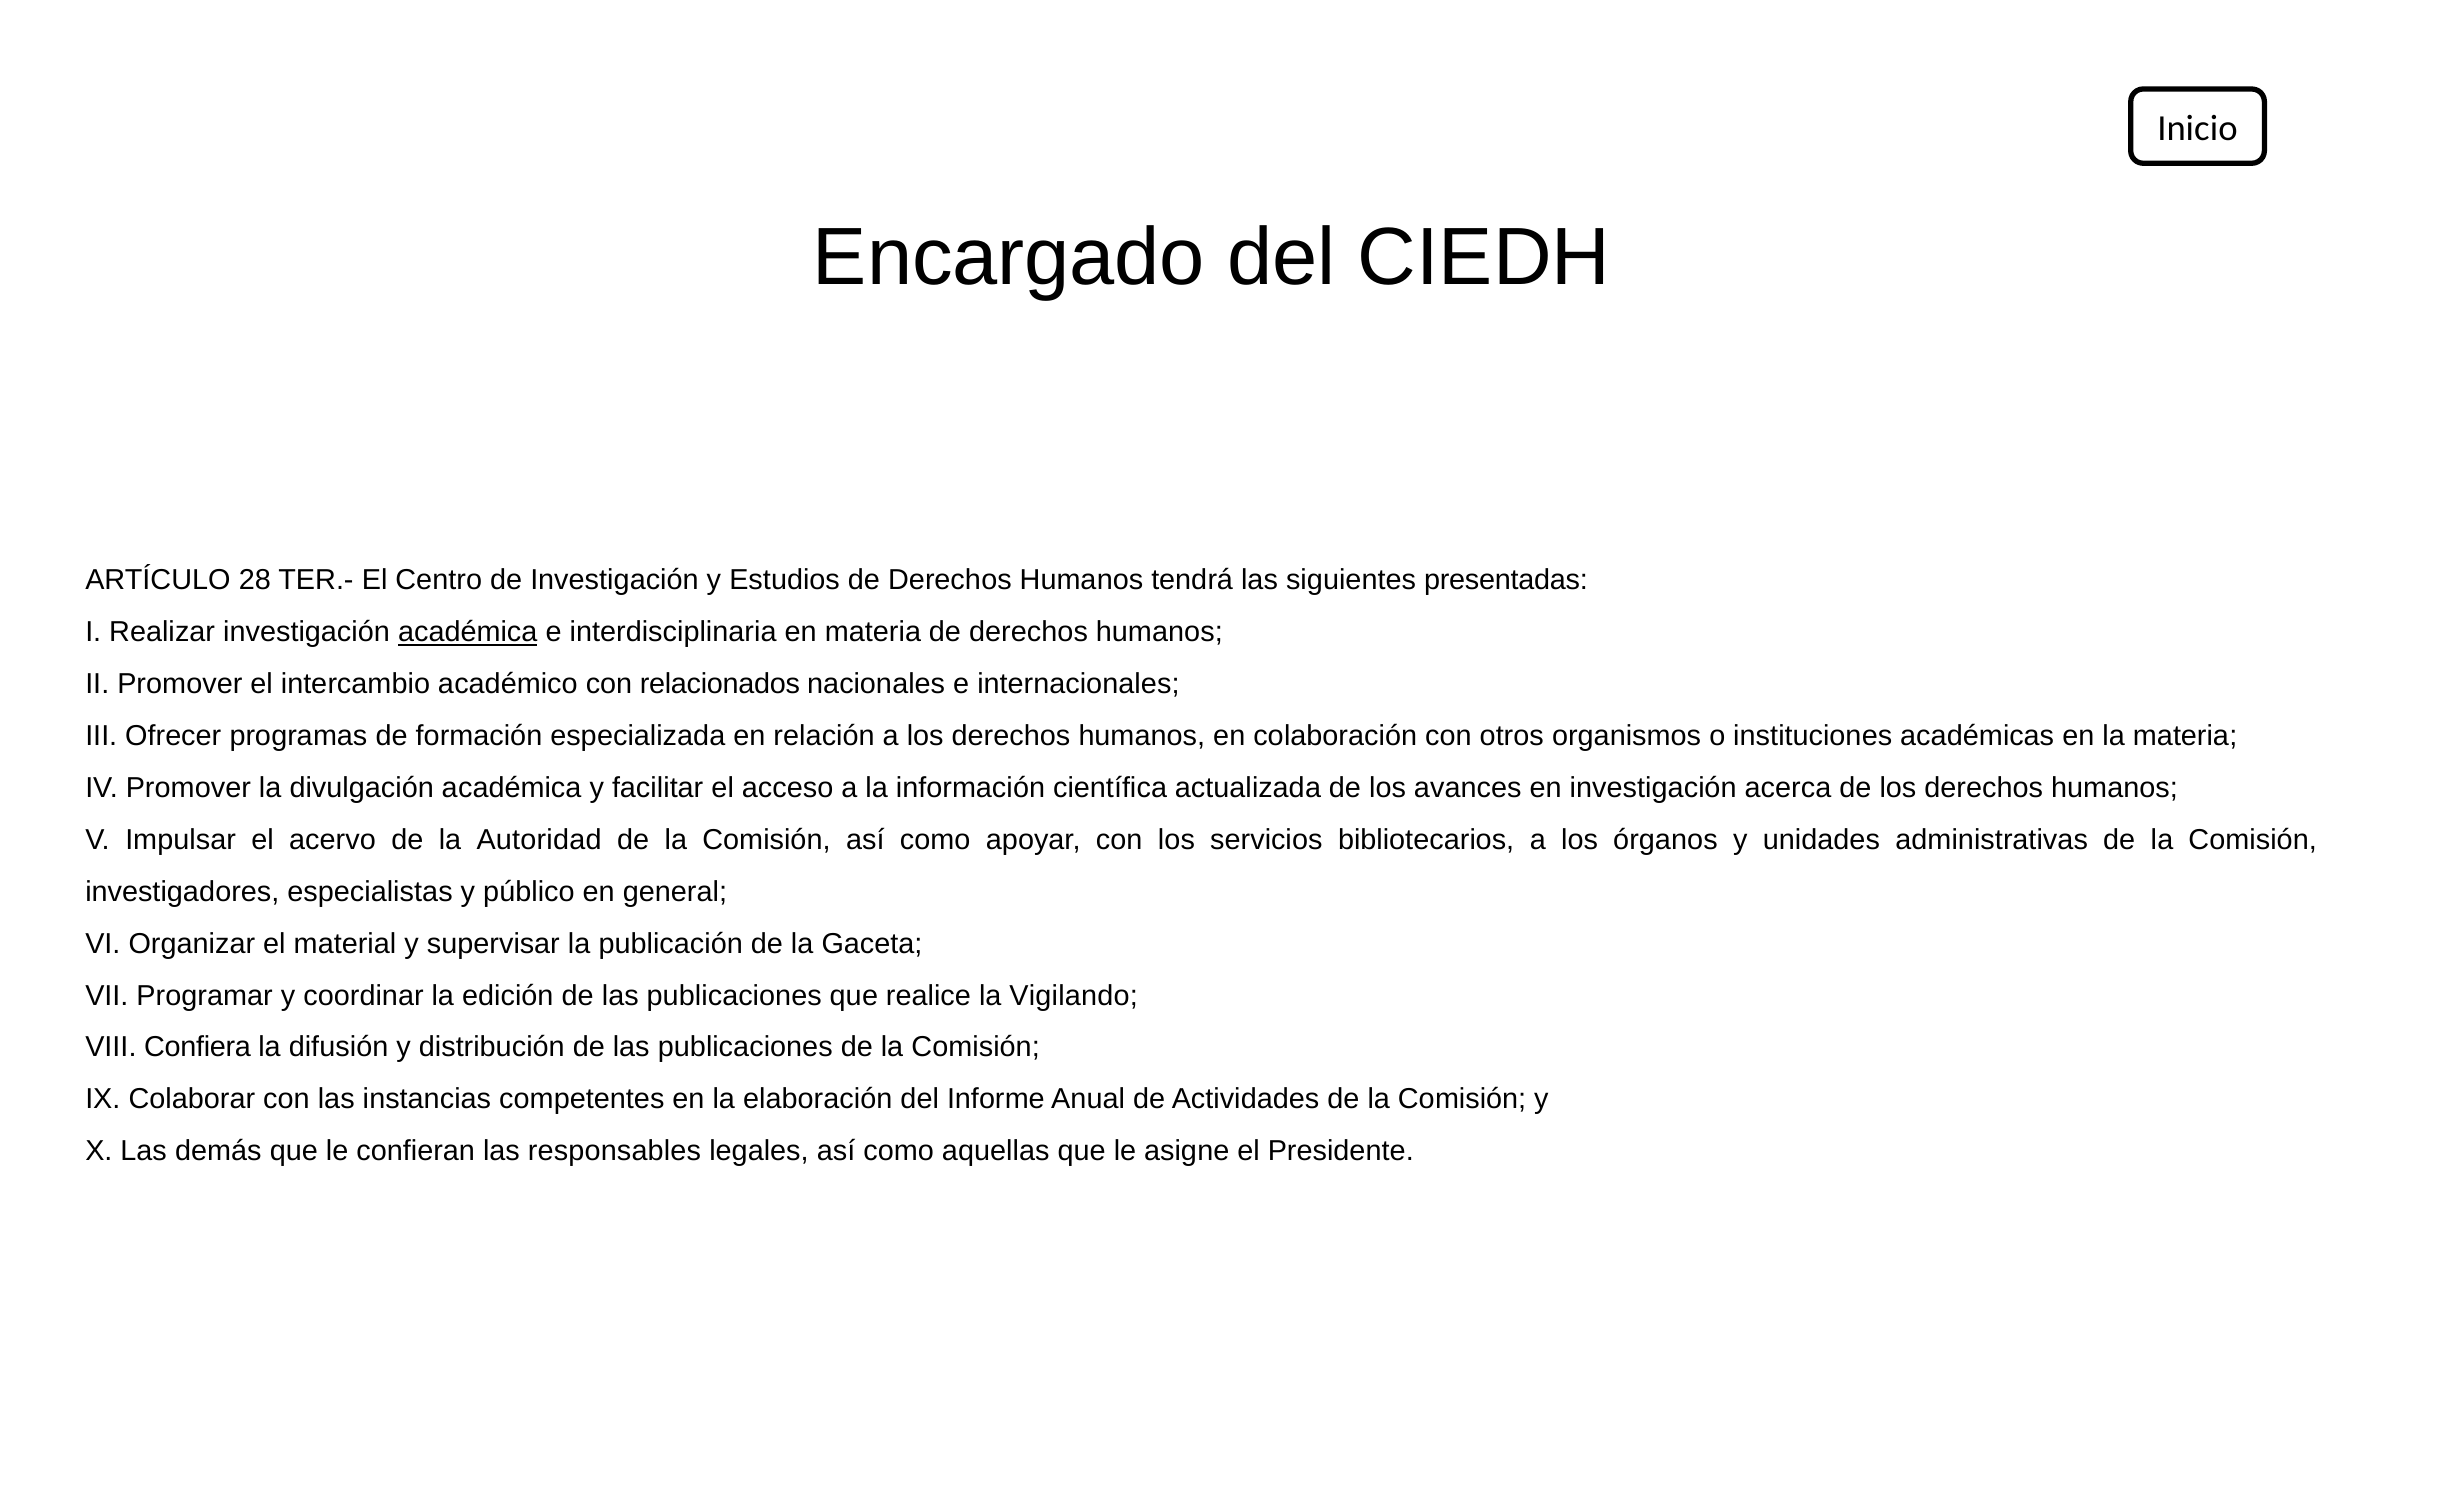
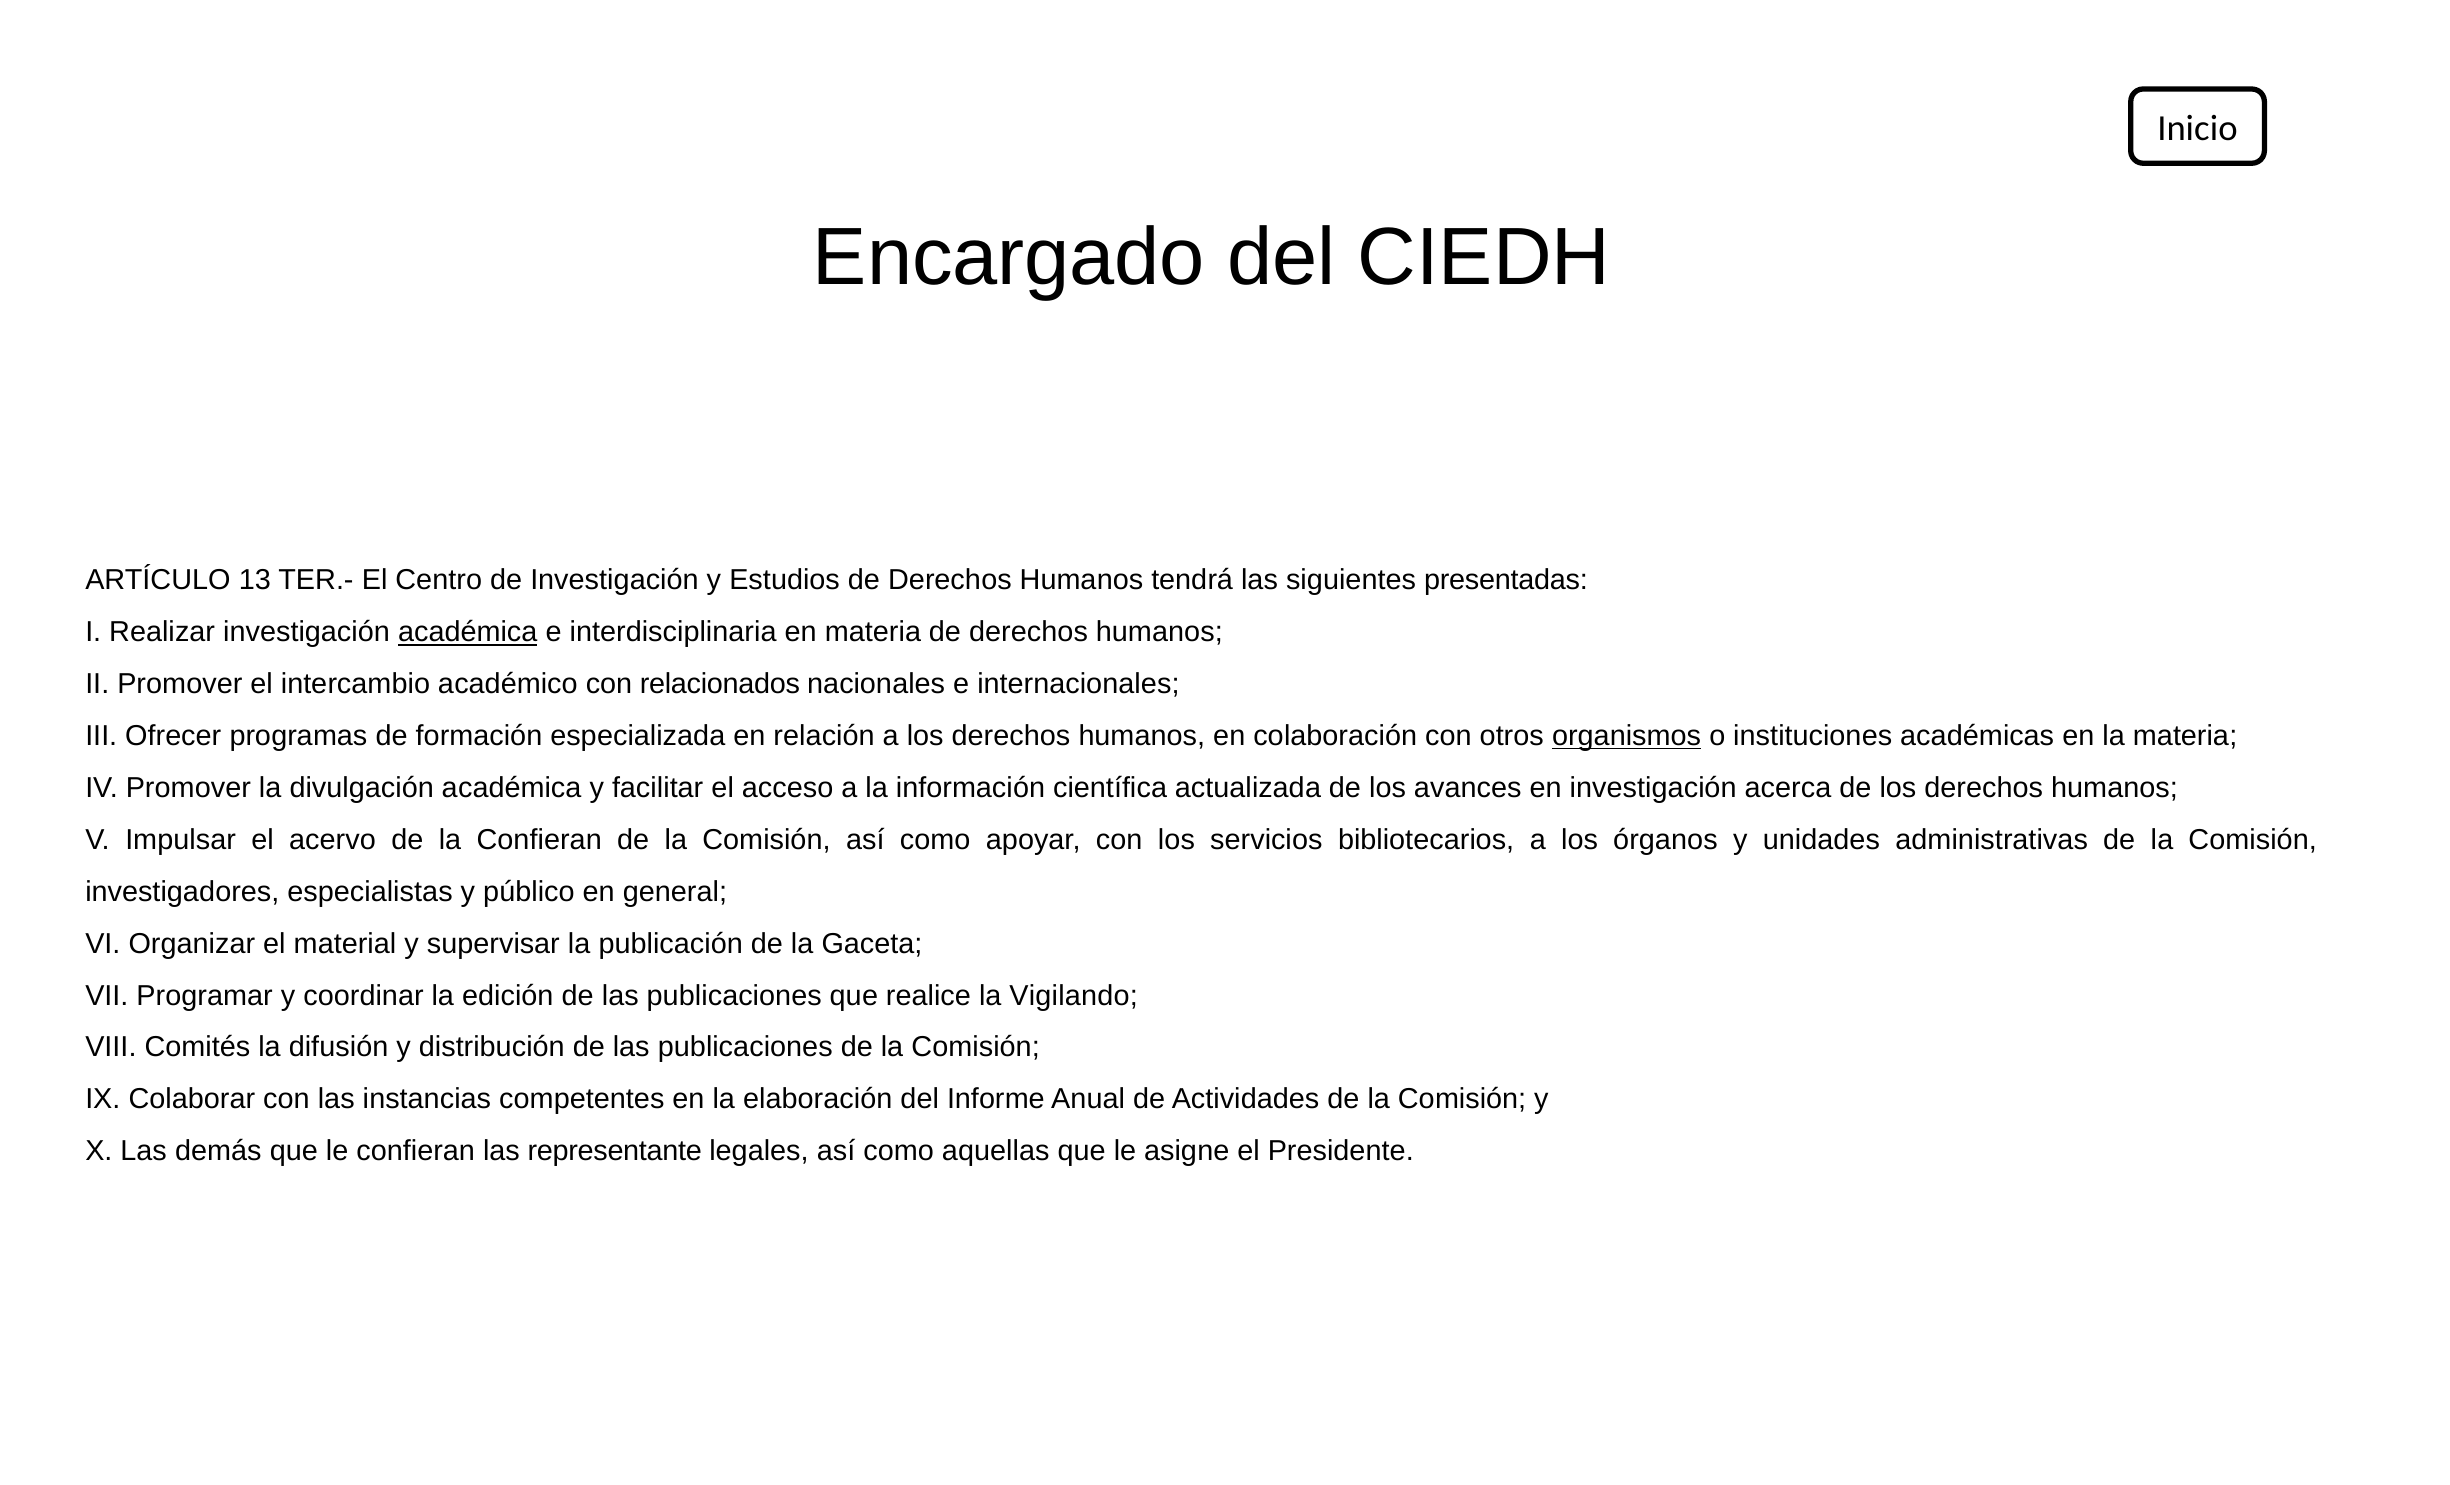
28: 28 -> 13
organismos underline: none -> present
la Autoridad: Autoridad -> Confieran
Confiera: Confiera -> Comités
responsables: responsables -> representante
